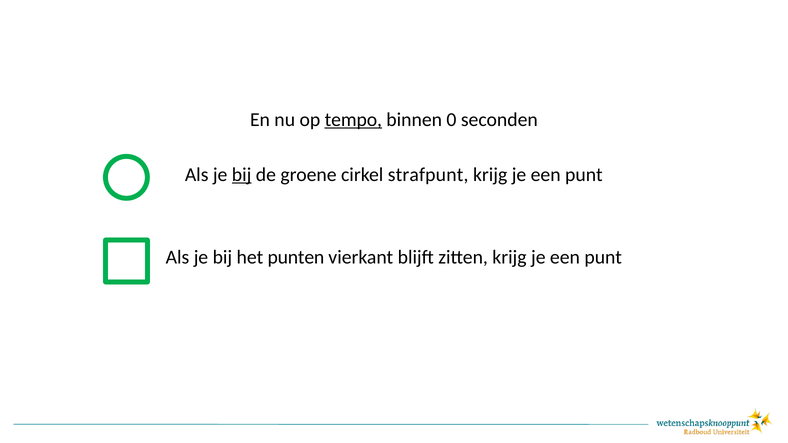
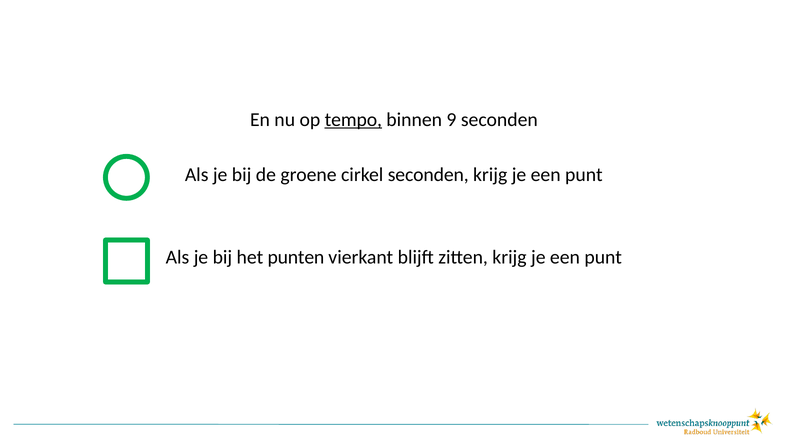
0: 0 -> 9
bij at (242, 175) underline: present -> none
cirkel strafpunt: strafpunt -> seconden
